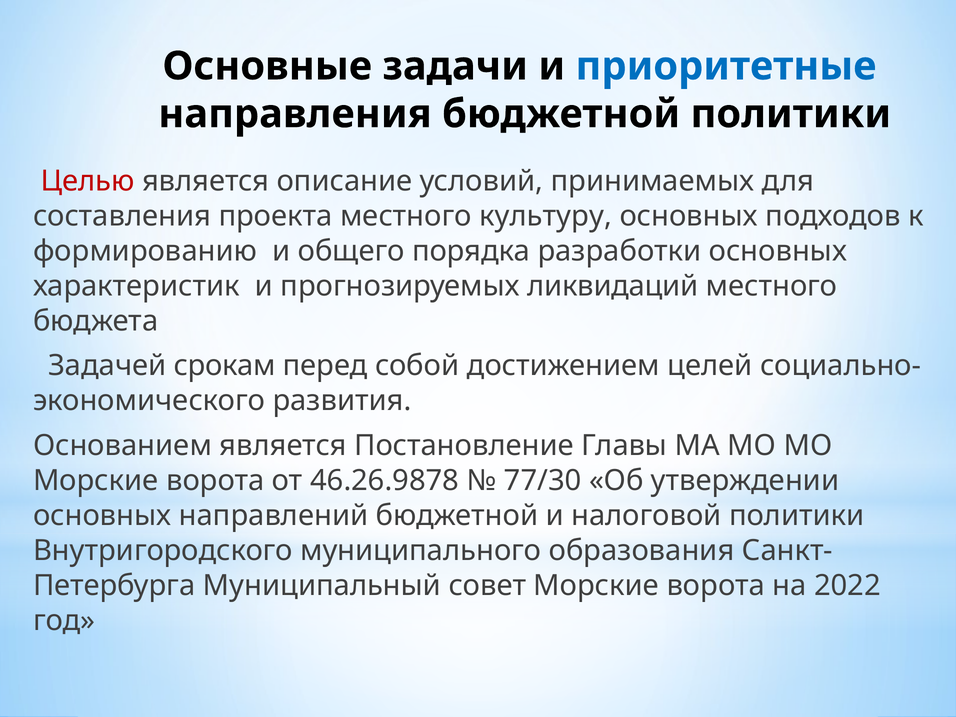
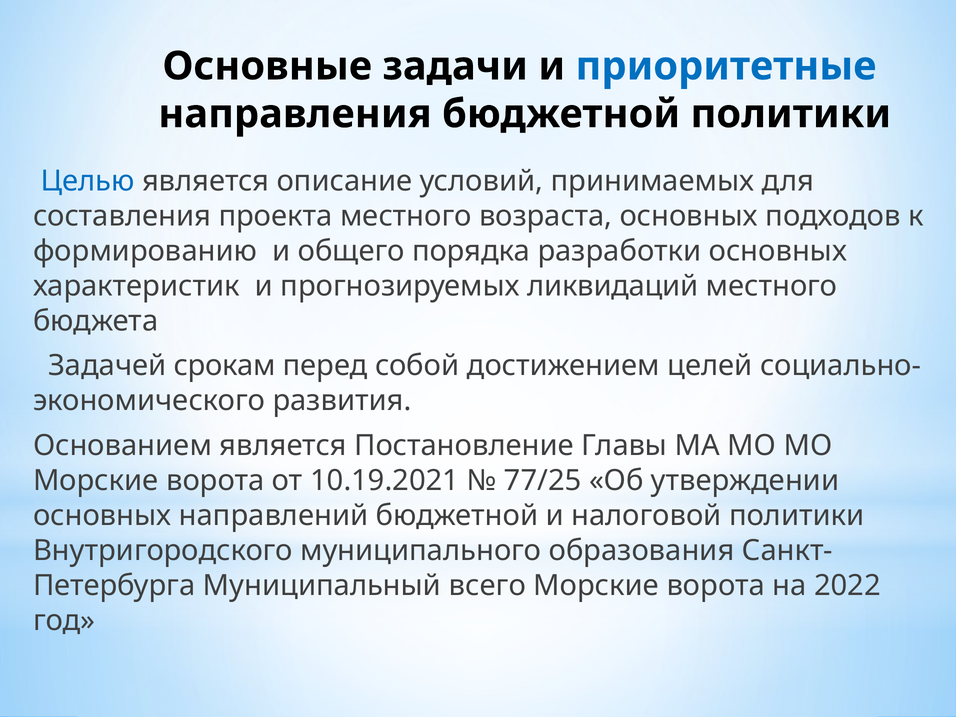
Целью colour: red -> blue
культуру: культуру -> возраста
46.26.9878: 46.26.9878 -> 10.19.2021
77/30: 77/30 -> 77/25
совет: совет -> всего
